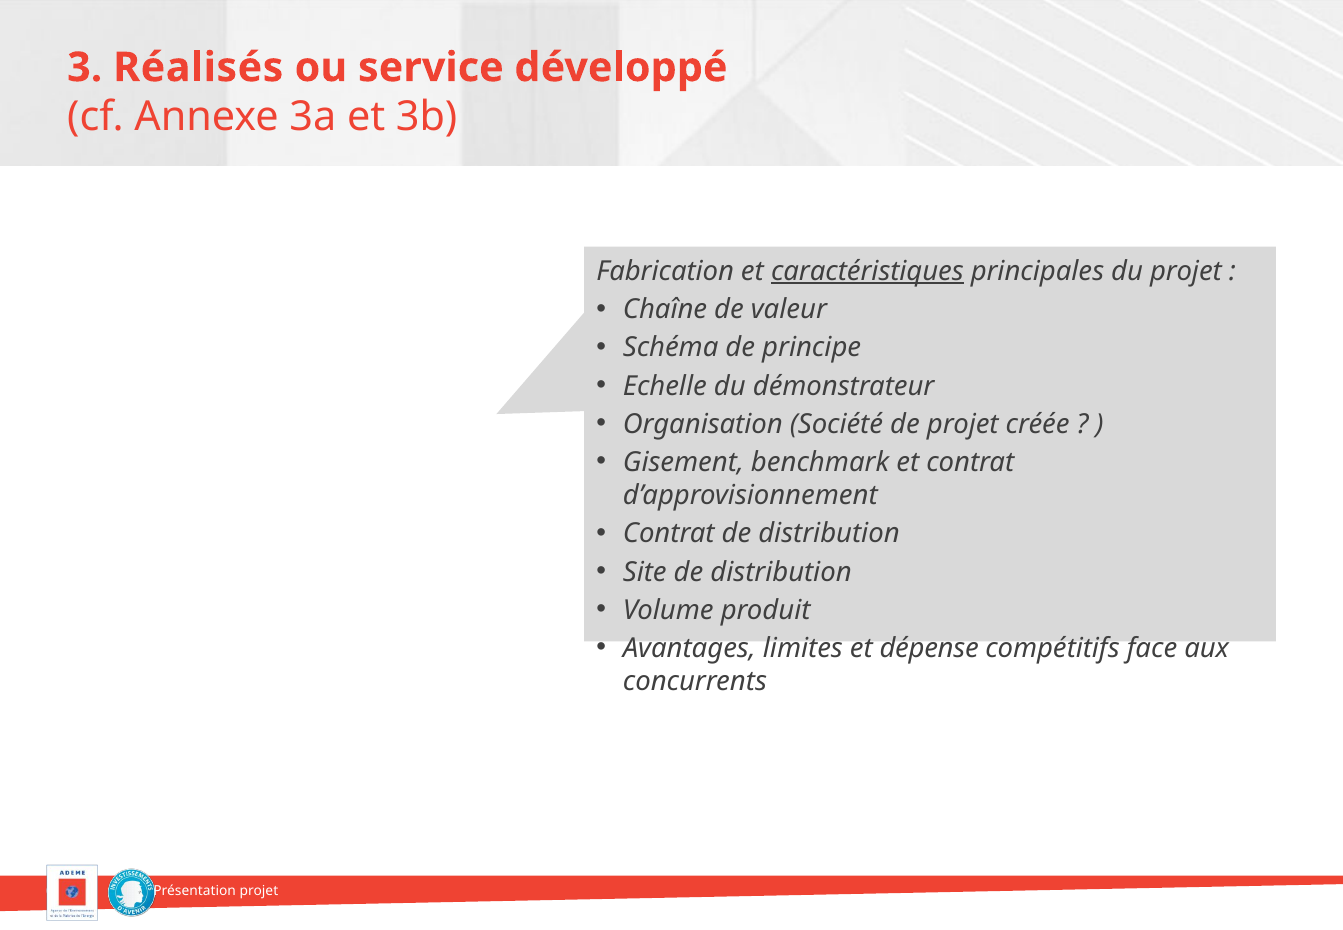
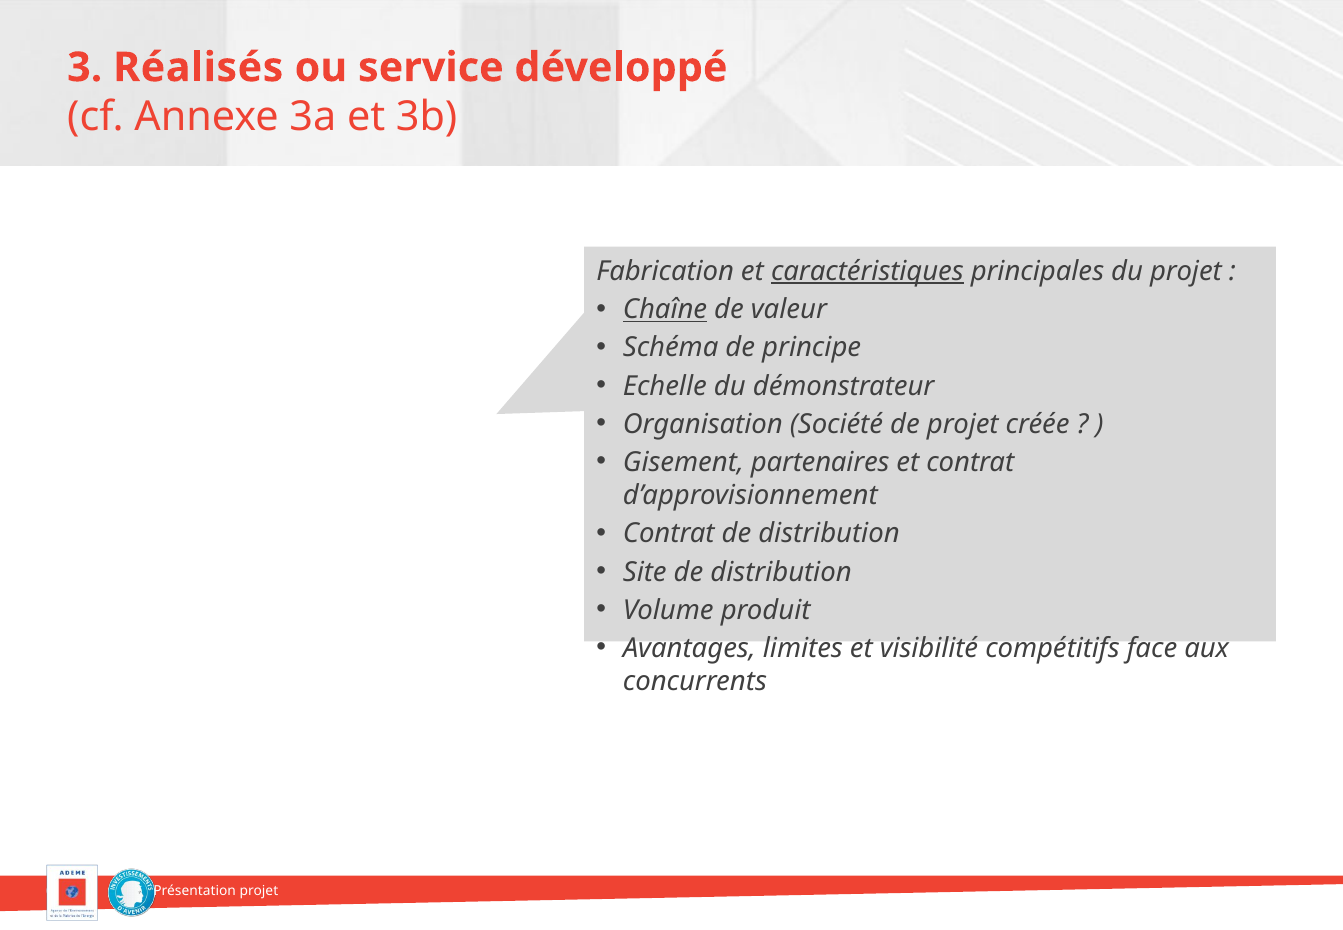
Chaîne underline: none -> present
benchmark: benchmark -> partenaires
dépense: dépense -> visibilité
